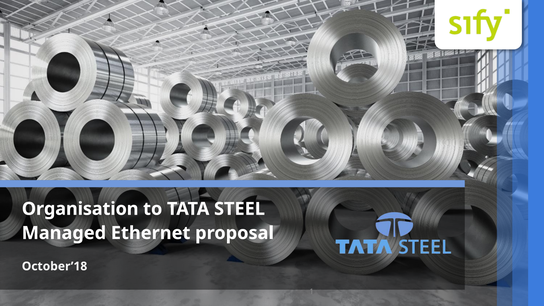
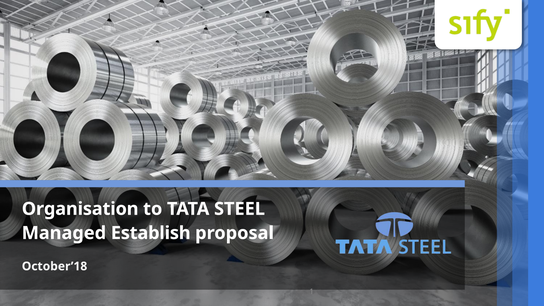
Ethernet: Ethernet -> Establish
